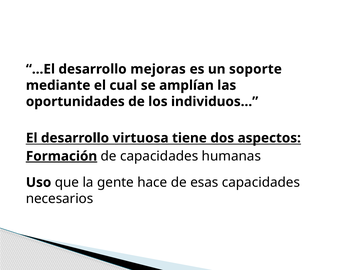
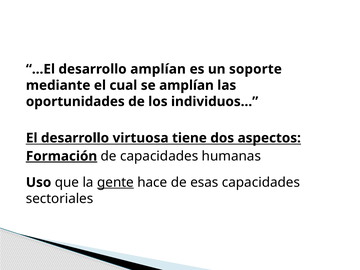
desarrollo mejoras: mejoras -> amplían
gente underline: none -> present
necesarios: necesarios -> sectoriales
